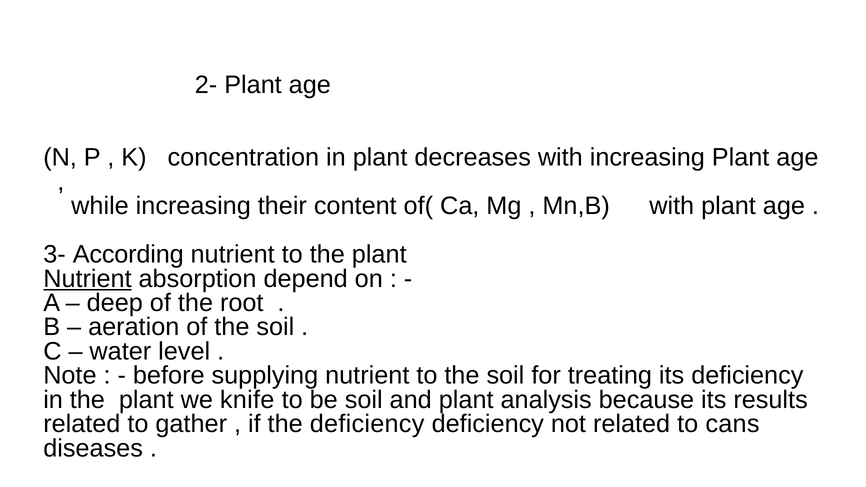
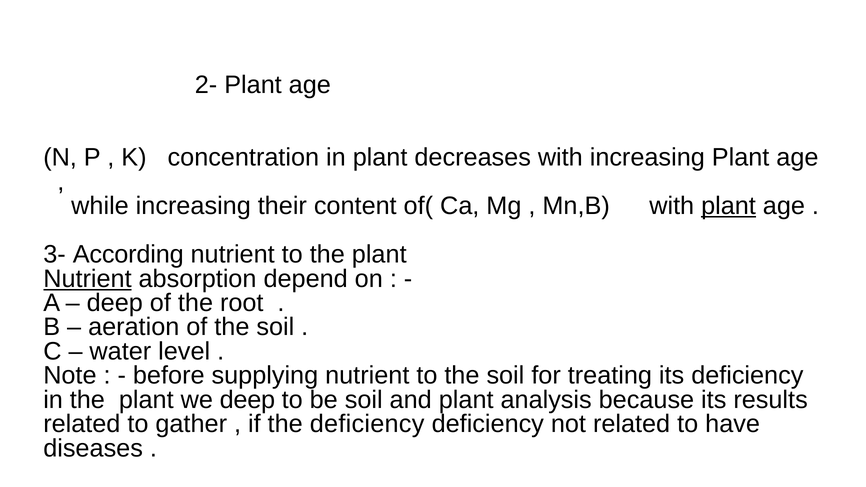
plant at (728, 206) underline: none -> present
we knife: knife -> deep
cans: cans -> have
